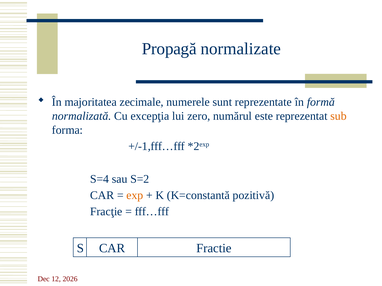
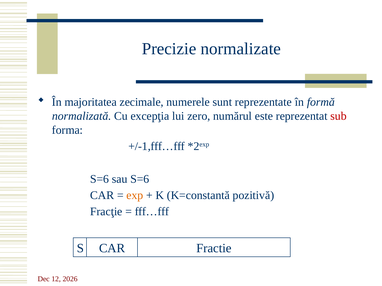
Propagă: Propagă -> Precizie
sub colour: orange -> red
S=4 at (100, 179): S=4 -> S=6
sau S=2: S=2 -> S=6
